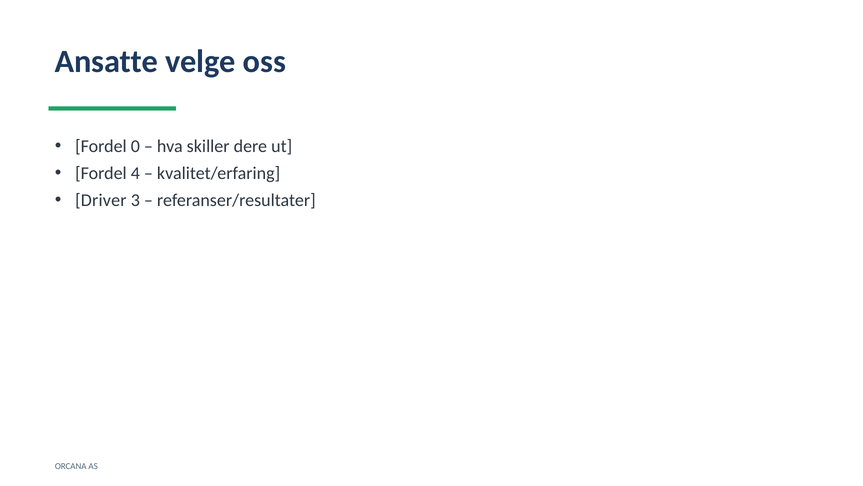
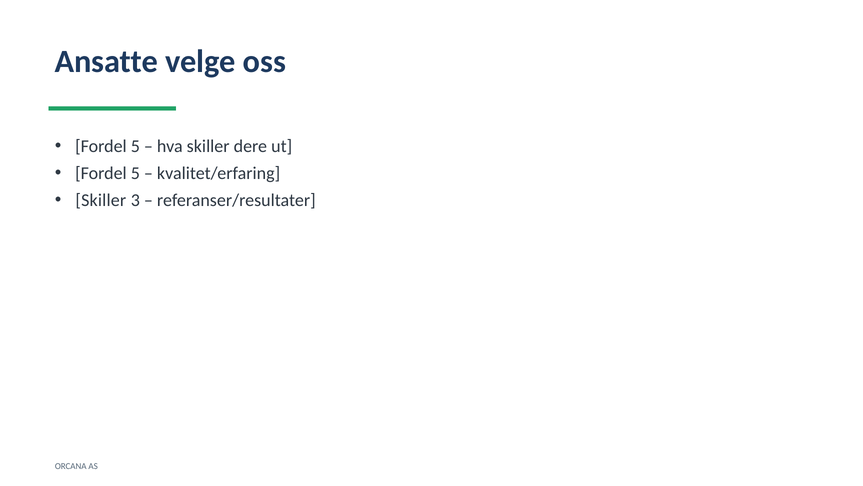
0 at (135, 146): 0 -> 5
4 at (135, 173): 4 -> 5
Driver at (101, 200): Driver -> Skiller
